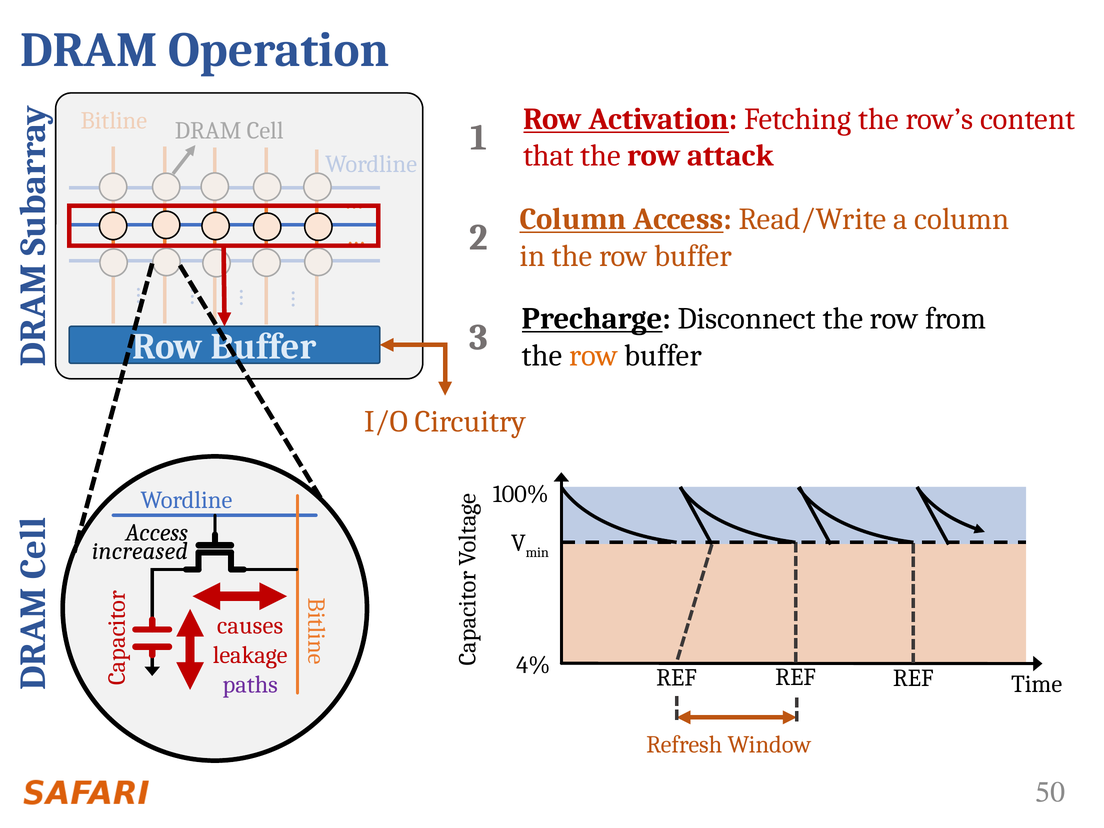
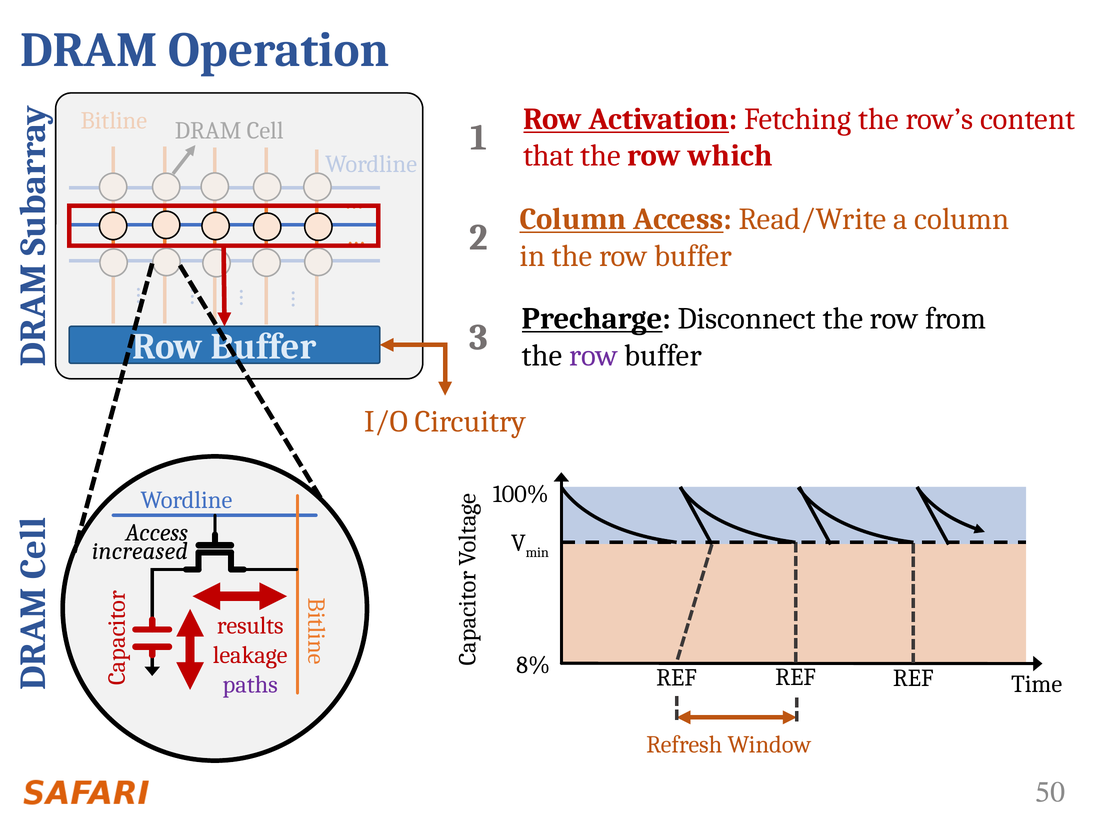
attack: attack -> which
row at (594, 355) colour: orange -> purple
causes: causes -> results
4%: 4% -> 8%
